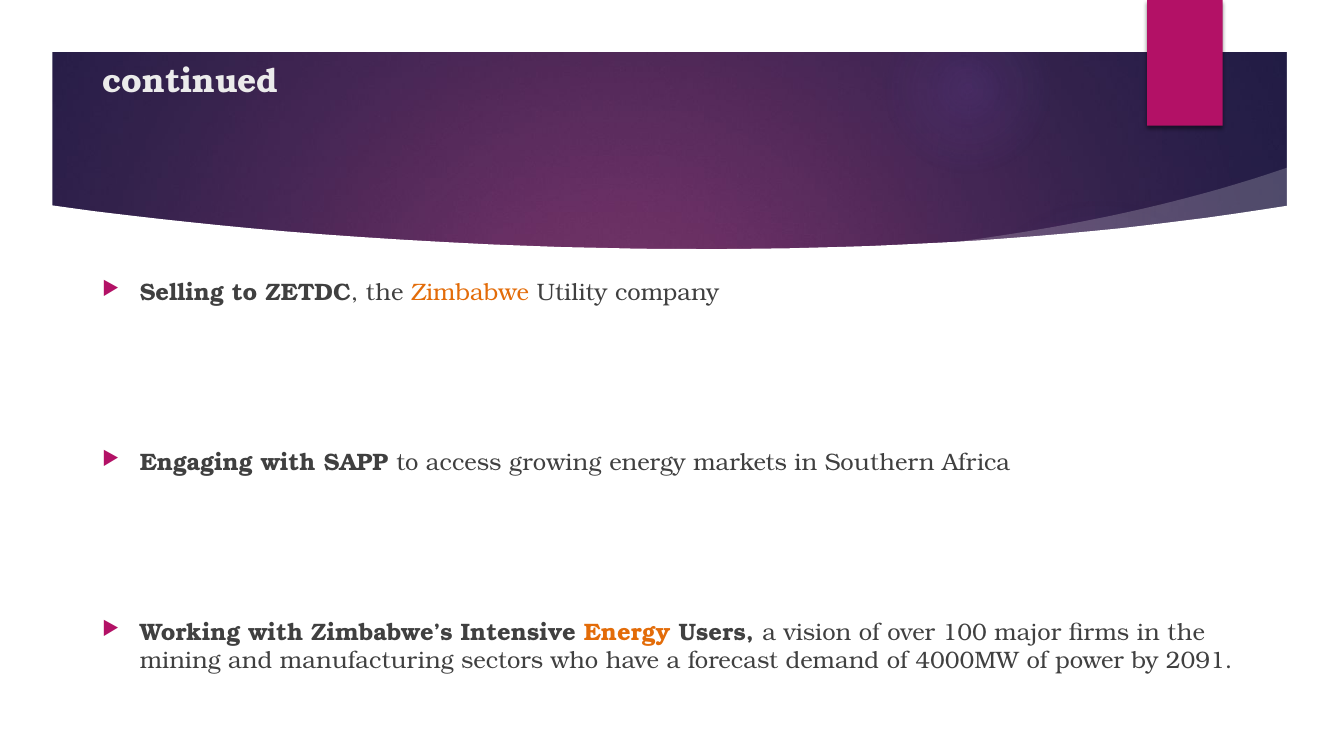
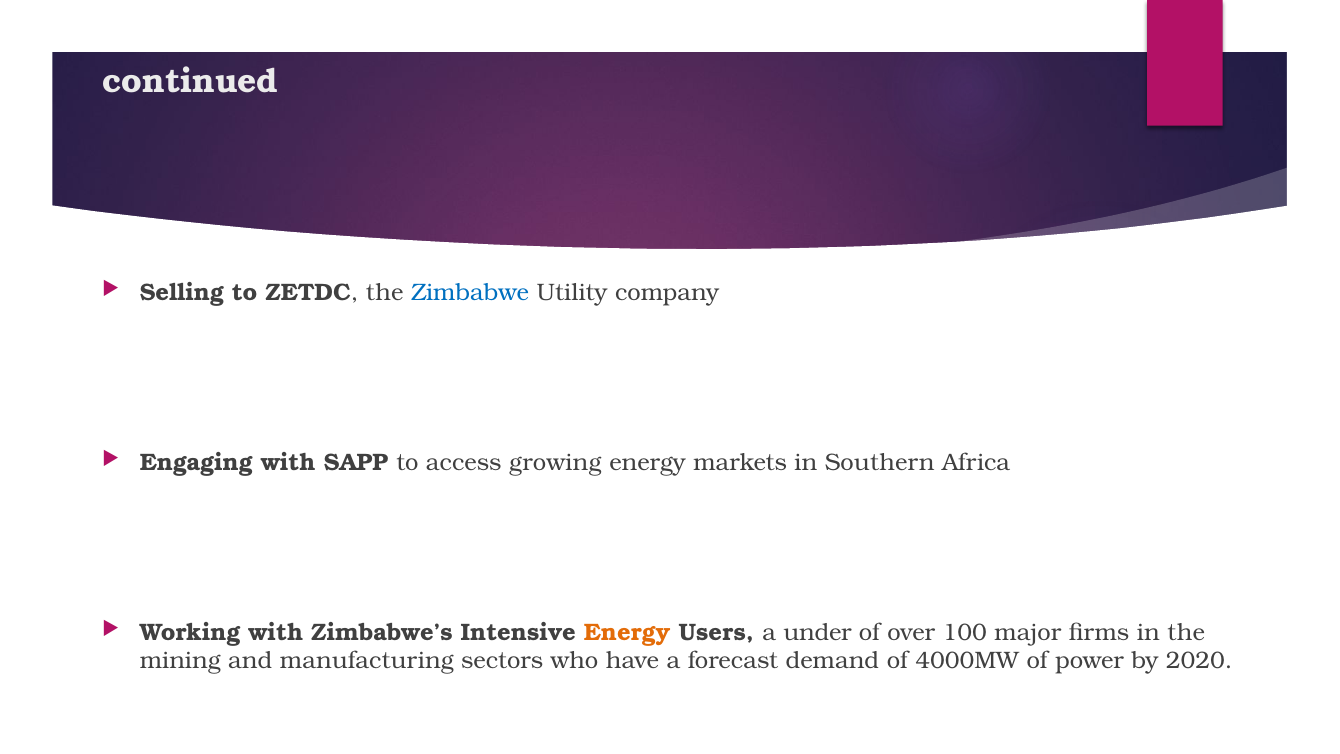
Zimbabwe colour: orange -> blue
vision: vision -> under
2091: 2091 -> 2020
